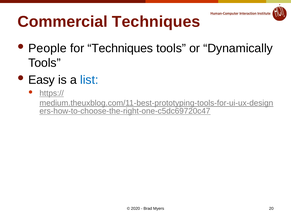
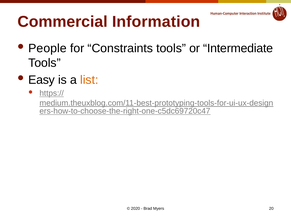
Commercial Techniques: Techniques -> Information
for Techniques: Techniques -> Constraints
Dynamically: Dynamically -> Intermediate
list colour: blue -> orange
